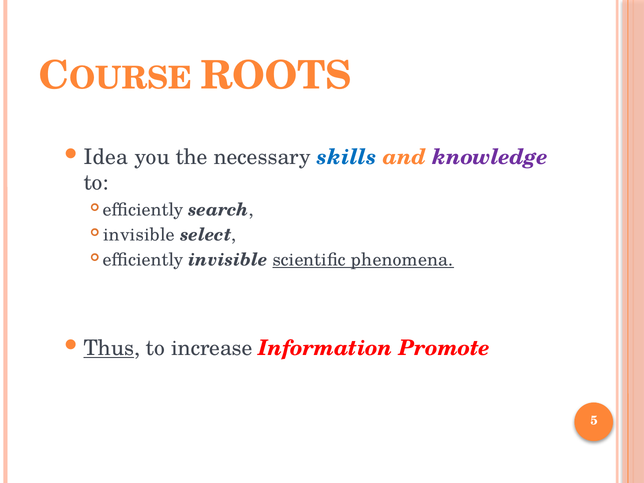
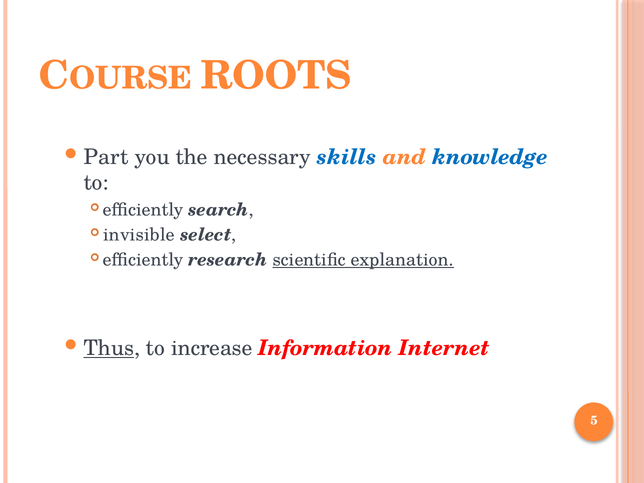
Idea: Idea -> Part
knowledge colour: purple -> blue
efficiently invisible: invisible -> research
phenomena: phenomena -> explanation
Promote: Promote -> Internet
